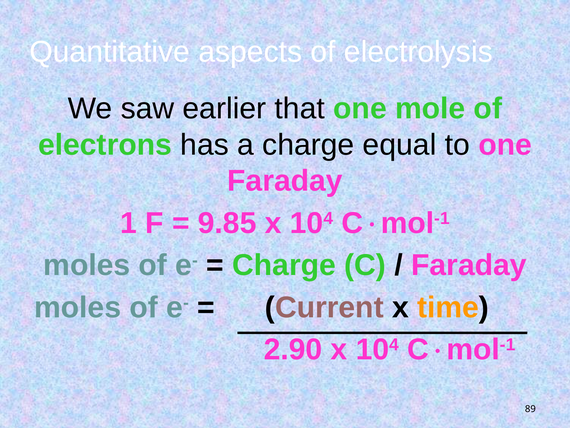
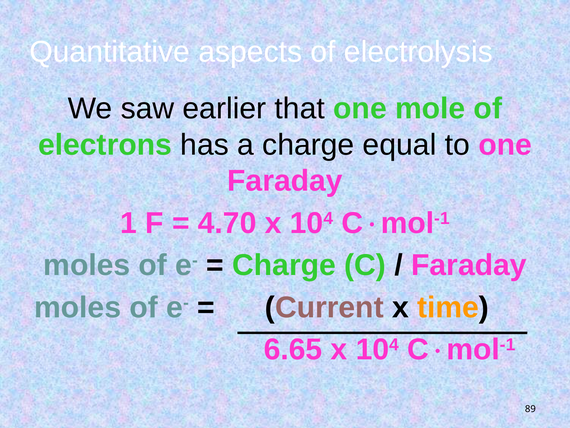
9.85: 9.85 -> 4.70
2.90: 2.90 -> 6.65
